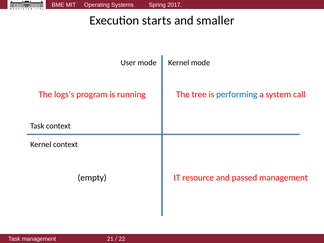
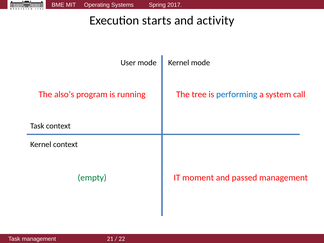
smaller: smaller -> activity
logs’s: logs’s -> also’s
empty colour: black -> green
resource: resource -> moment
